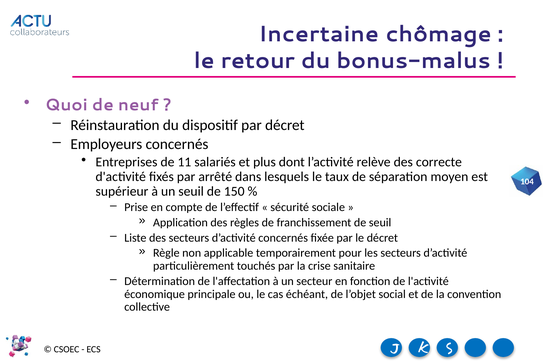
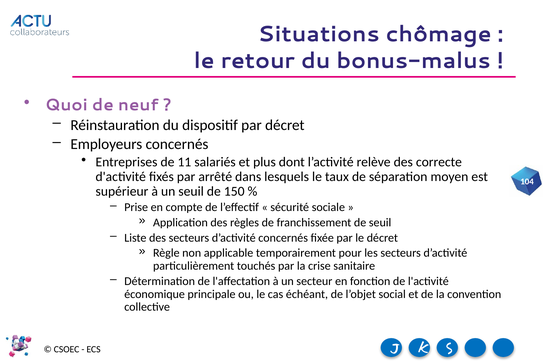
Incertaine: Incertaine -> Situations
